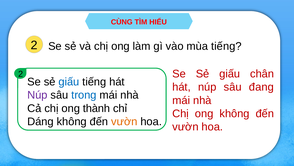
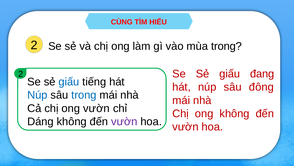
mùa tiếng: tiếng -> trong
chân: chân -> đang
đang: đang -> đông
Núp at (37, 95) colour: purple -> blue
ong thành: thành -> vườn
vườn at (124, 121) colour: orange -> purple
